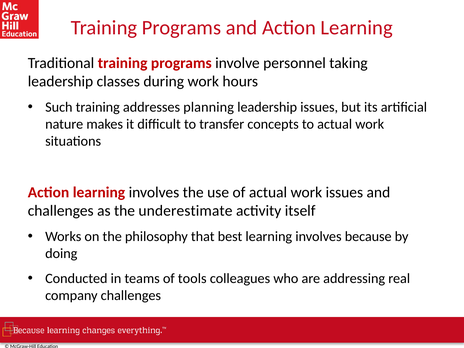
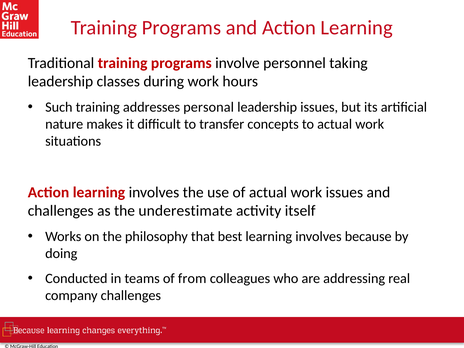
planning: planning -> personal
tools: tools -> from
